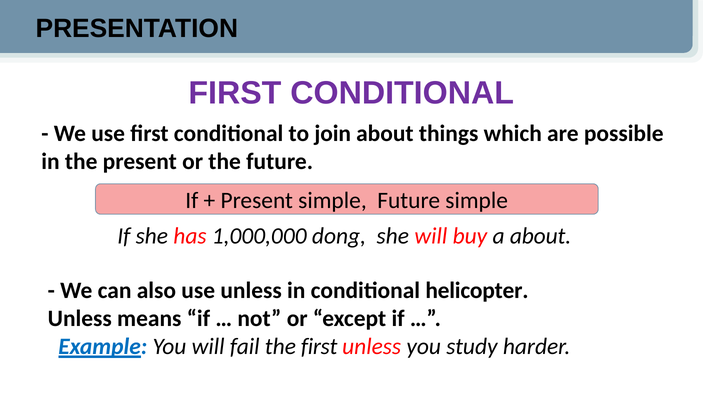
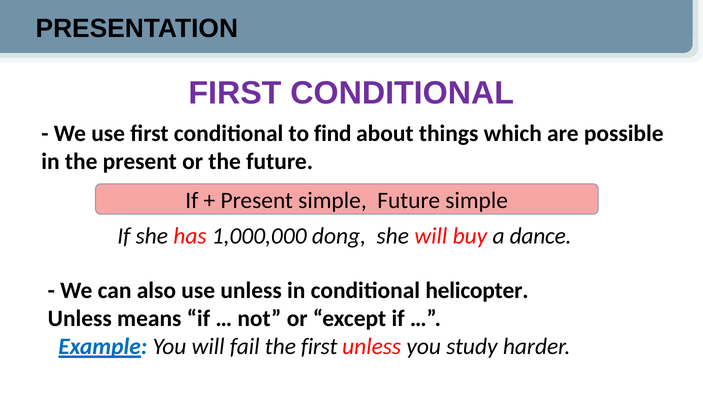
join: join -> find
a about: about -> dance
